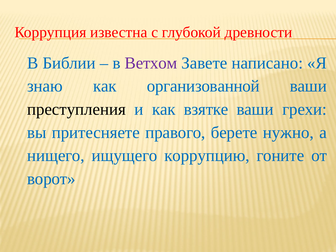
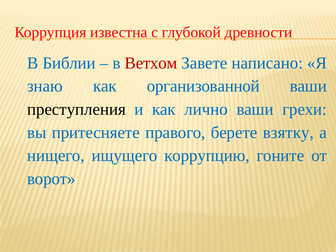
Ветхом colour: purple -> red
взятке: взятке -> лично
нужно: нужно -> взятку
